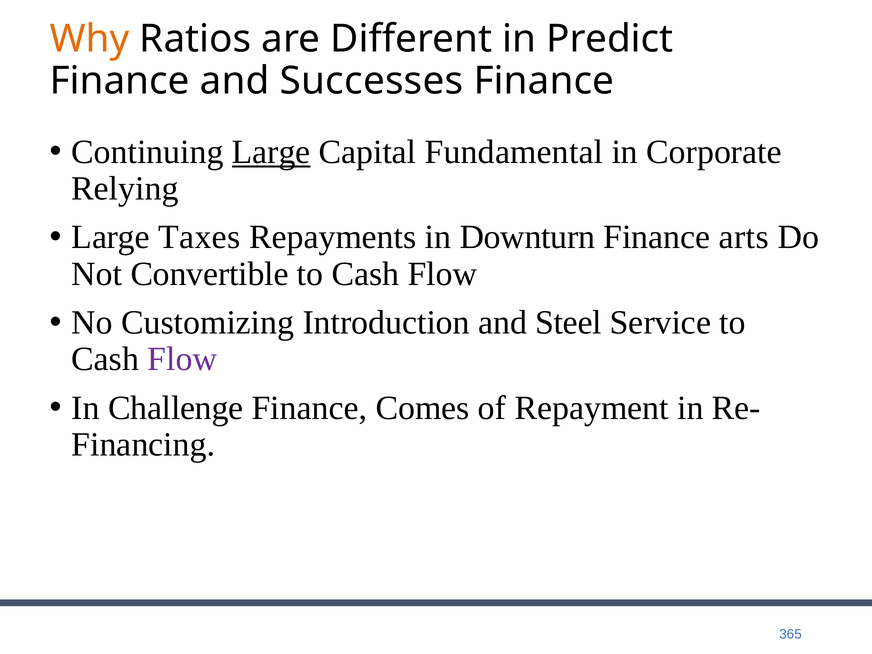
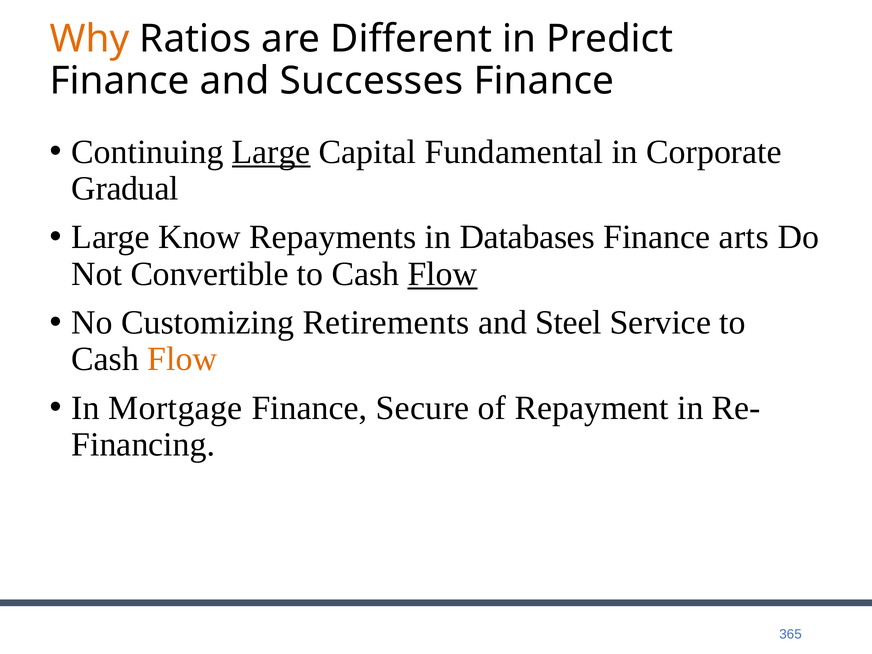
Relying: Relying -> Gradual
Taxes: Taxes -> Know
Downturn: Downturn -> Databases
Flow at (442, 274) underline: none -> present
Introduction: Introduction -> Retirements
Flow at (182, 359) colour: purple -> orange
Challenge: Challenge -> Mortgage
Comes: Comes -> Secure
